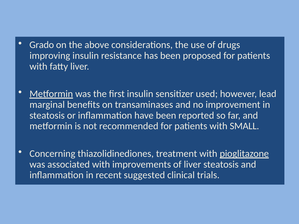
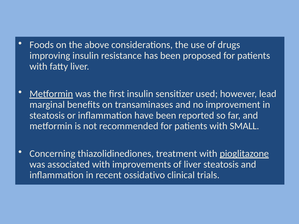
Grado: Grado -> Foods
suggested: suggested -> ossidativo
